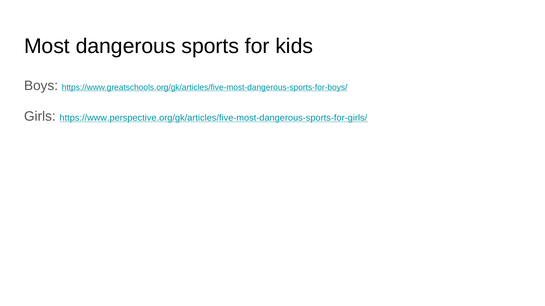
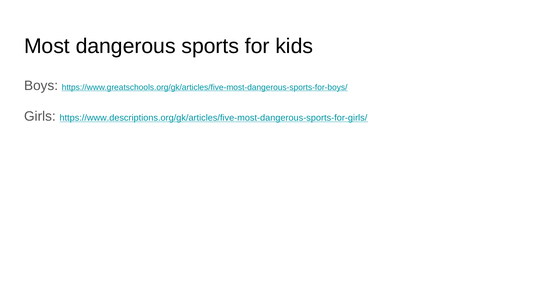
https://www.perspective.org/gk/articles/five-most-dangerous-sports-for-girls/: https://www.perspective.org/gk/articles/five-most-dangerous-sports-for-girls/ -> https://www.descriptions.org/gk/articles/five-most-dangerous-sports-for-girls/
